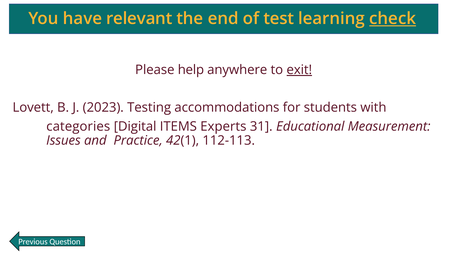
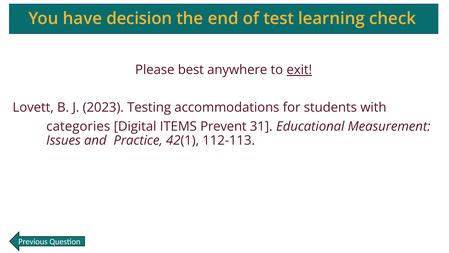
relevant: relevant -> decision
check underline: present -> none
help: help -> best
Experts: Experts -> Prevent
